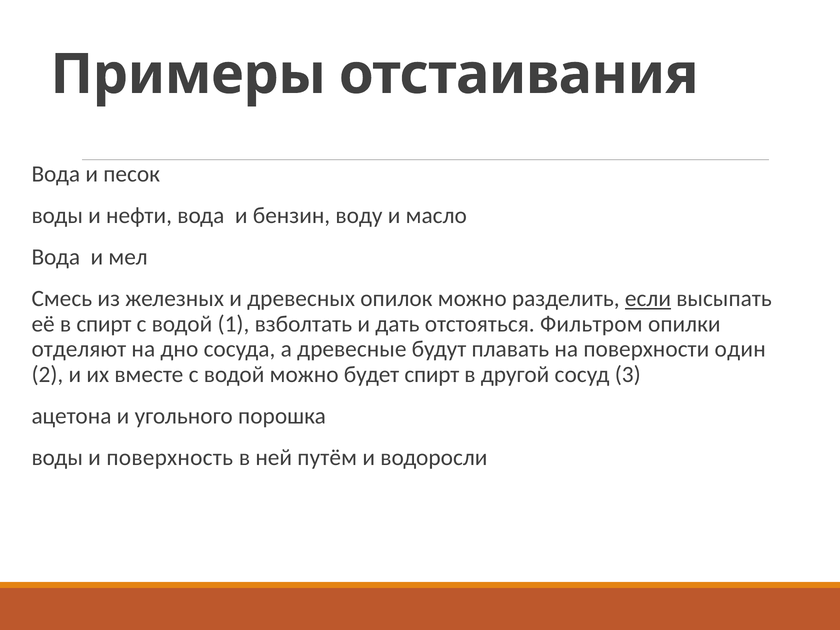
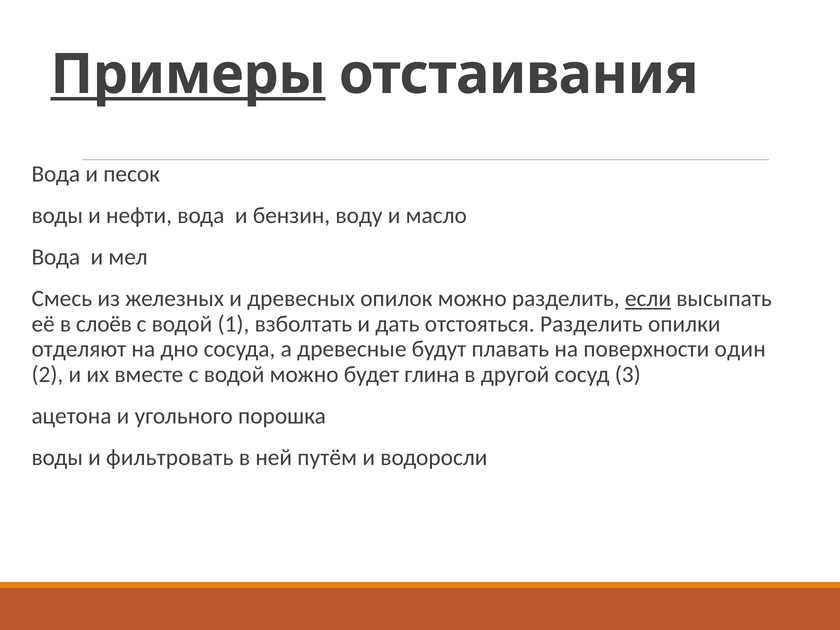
Примеры underline: none -> present
в спирт: спирт -> слоёв
отстояться Фильтром: Фильтром -> Разделить
будет спирт: спирт -> глина
поверхность: поверхность -> фильтровать
